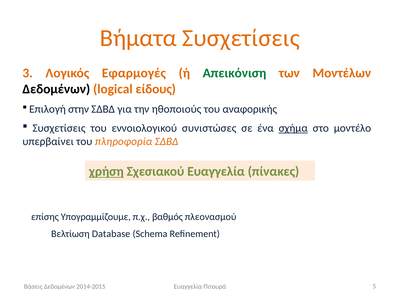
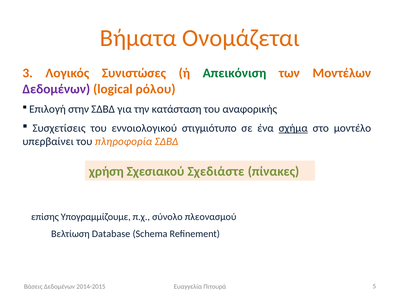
Βήματα Συσχετίσεις: Συσχετίσεις -> Ονομάζεται
Εφαρμογές: Εφαρμογές -> Συνιστώσες
Δεδομένων at (56, 89) colour: black -> purple
είδους: είδους -> ρόλου
ηθοποιούς: ηθοποιούς -> κατάσταση
συνιστώσες: συνιστώσες -> στιγμιότυπο
χρήση underline: present -> none
Σχεσιακού Ευαγγελία: Ευαγγελία -> Σχεδιάστε
βαθμός: βαθμός -> σύνολο
